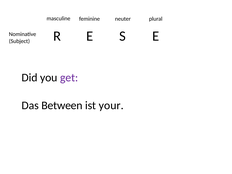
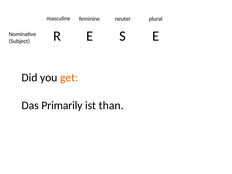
get colour: purple -> orange
Between: Between -> Primarily
your: your -> than
